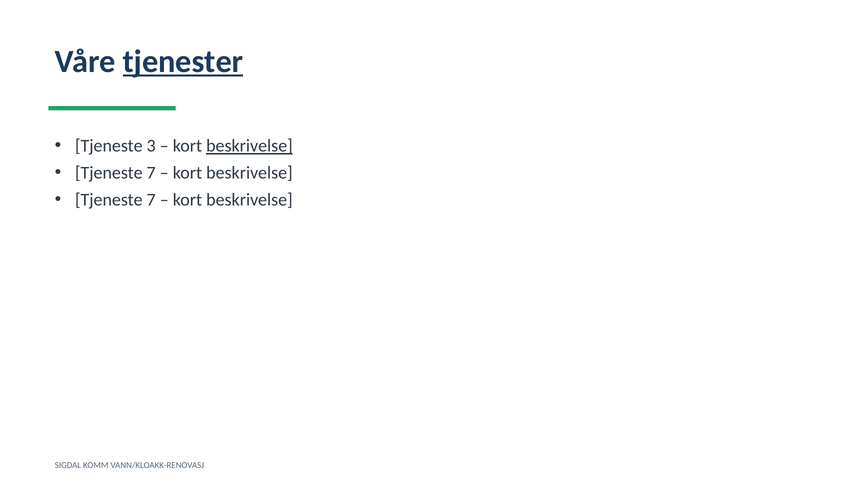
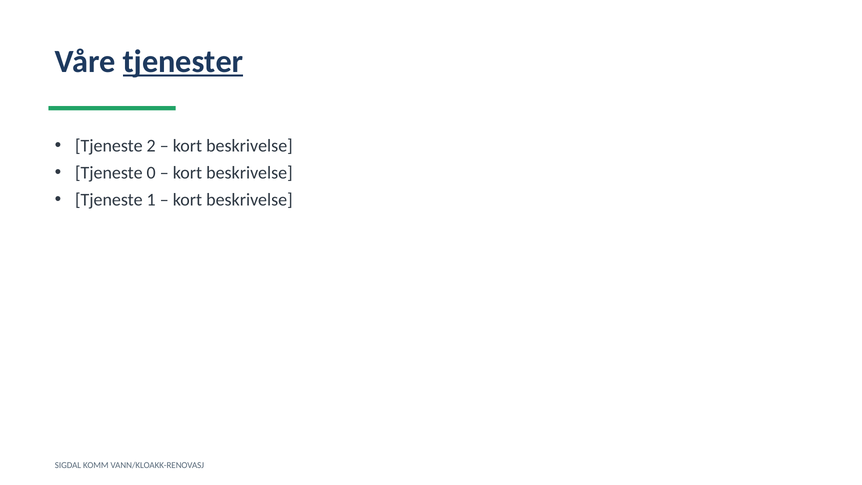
3: 3 -> 2
beskrivelse at (249, 146) underline: present -> none
7 at (151, 173): 7 -> 0
7 at (151, 200): 7 -> 1
